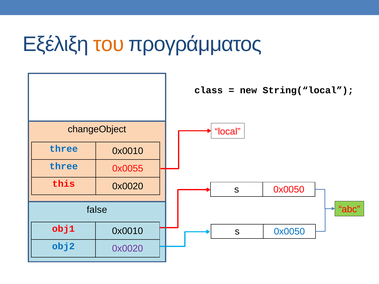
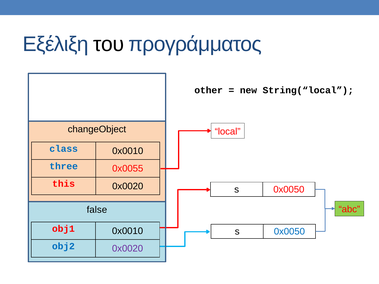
του colour: orange -> black
class: class -> other
three at (64, 149): three -> class
